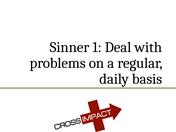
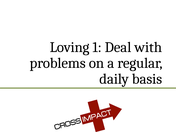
Sinner: Sinner -> Loving
